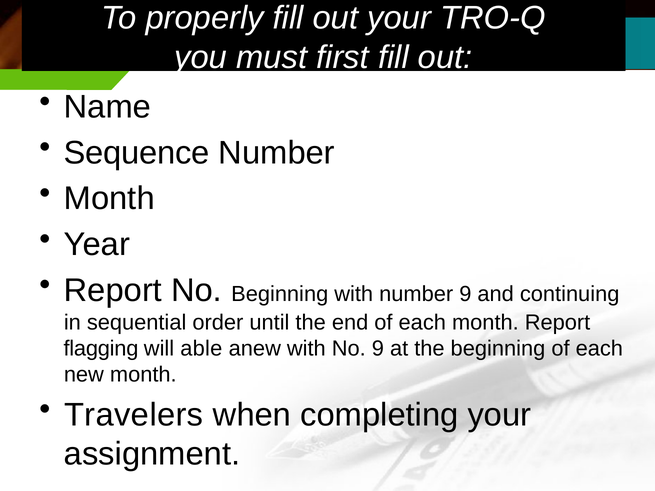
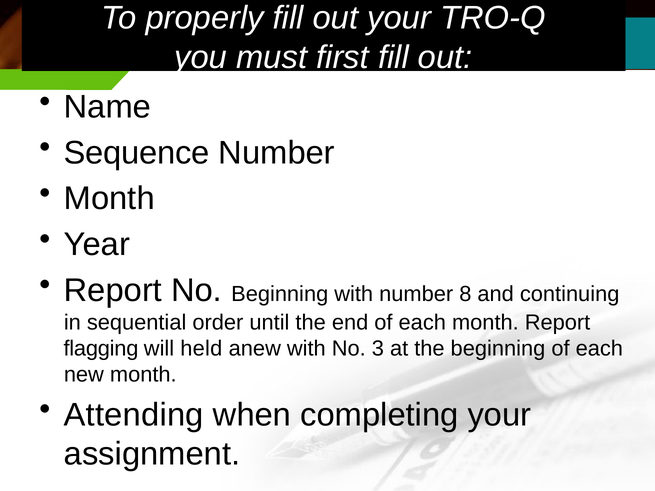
number 9: 9 -> 8
able: able -> held
No 9: 9 -> 3
Travelers: Travelers -> Attending
